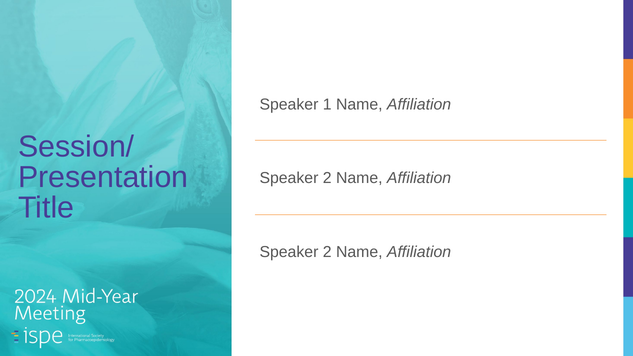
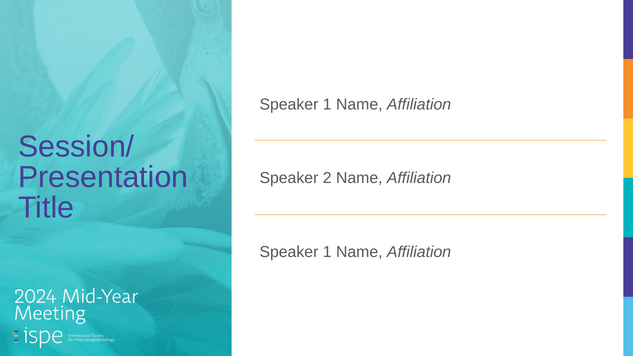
2 at (327, 252): 2 -> 1
